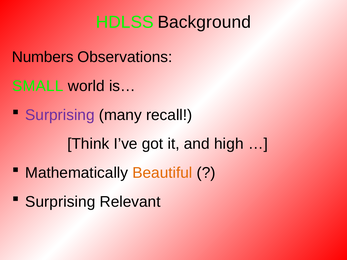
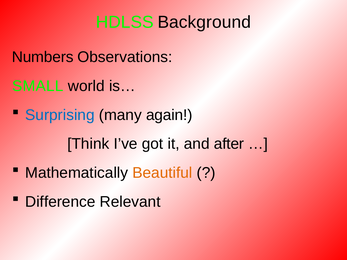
Surprising at (60, 115) colour: purple -> blue
recall: recall -> again
high: high -> after
Surprising at (60, 202): Surprising -> Difference
